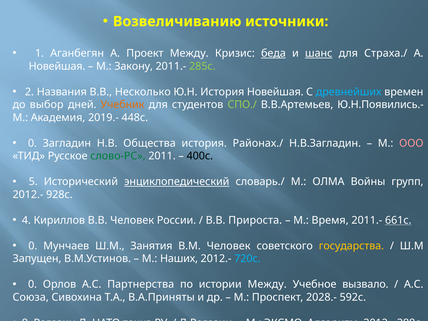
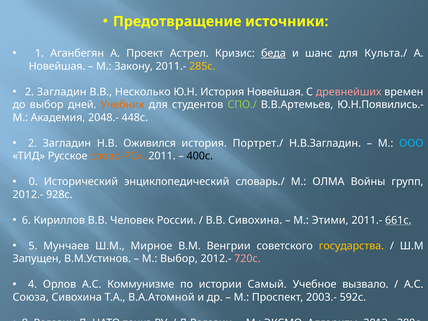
Возвеличиванию: Возвеличиванию -> Предотвращение
Проект Между: Между -> Астрел
шанс underline: present -> none
Страха./: Страха./ -> Культа./
285с colour: light green -> yellow
Названия at (62, 92): Названия -> Загладин
древнейших colour: light blue -> pink
2019.-: 2019.- -> 2048.-
0 at (32, 143): 0 -> 2
Общества: Общества -> Оживился
Районах./: Районах./ -> Портрет./
ООО colour: pink -> light blue
слово-РС colour: green -> orange
5: 5 -> 0
энциклопедический underline: present -> none
4: 4 -> 6
В.В Прироста: Прироста -> Сивохина
Время: Время -> Этими
0 at (33, 246): 0 -> 5
Занятия: Занятия -> Мирное
В.М Человек: Человек -> Венгрии
М Наших: Наших -> Выбор
720с colour: light blue -> pink
0 at (33, 284): 0 -> 4
Партнерства: Партнерства -> Коммунизме
истории Между: Между -> Самый
В.А.Приняты: В.А.Приняты -> В.А.Атомной
2028.-: 2028.- -> 2003.-
